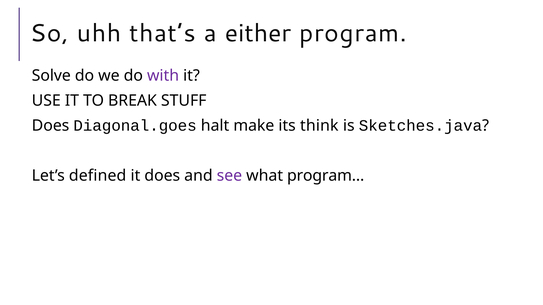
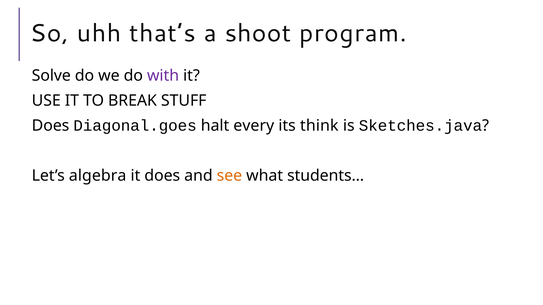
either: either -> shoot
make: make -> every
defined: defined -> algebra
see colour: purple -> orange
program…: program… -> students…
